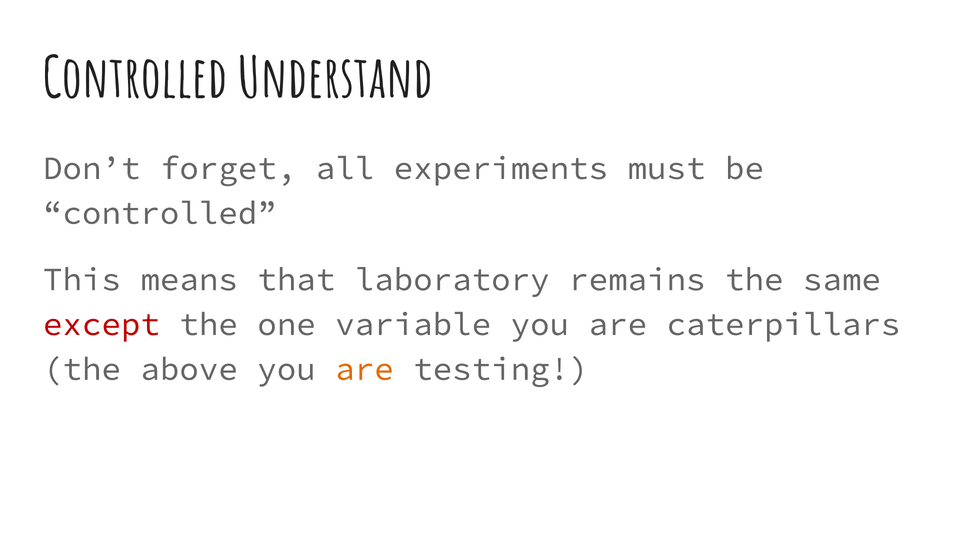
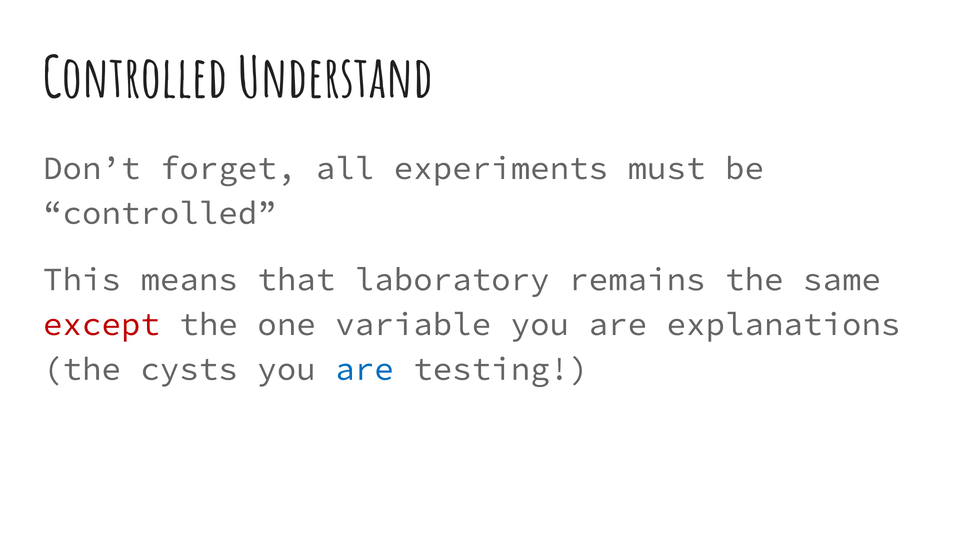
caterpillars: caterpillars -> explanations
above: above -> cysts
are at (364, 369) colour: orange -> blue
